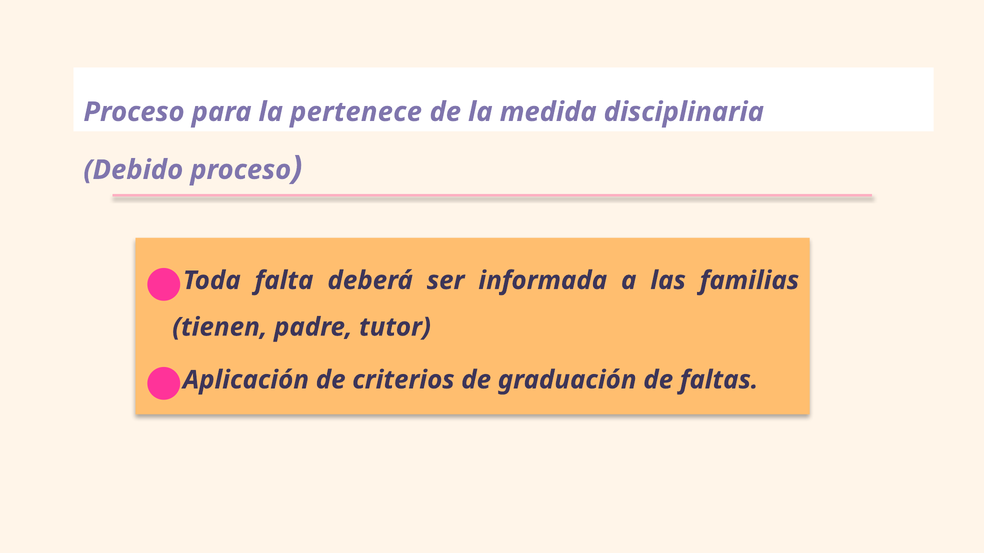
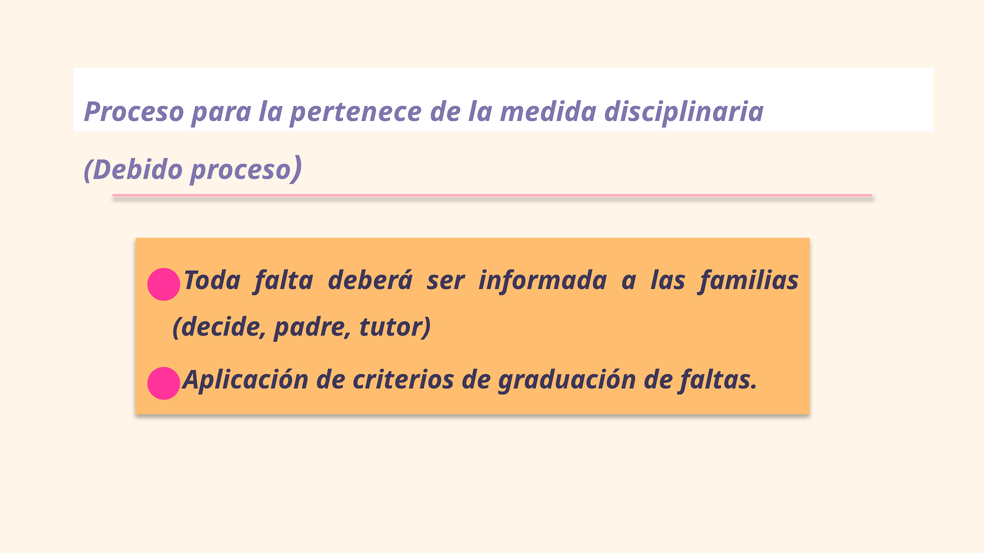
tienen: tienen -> decide
